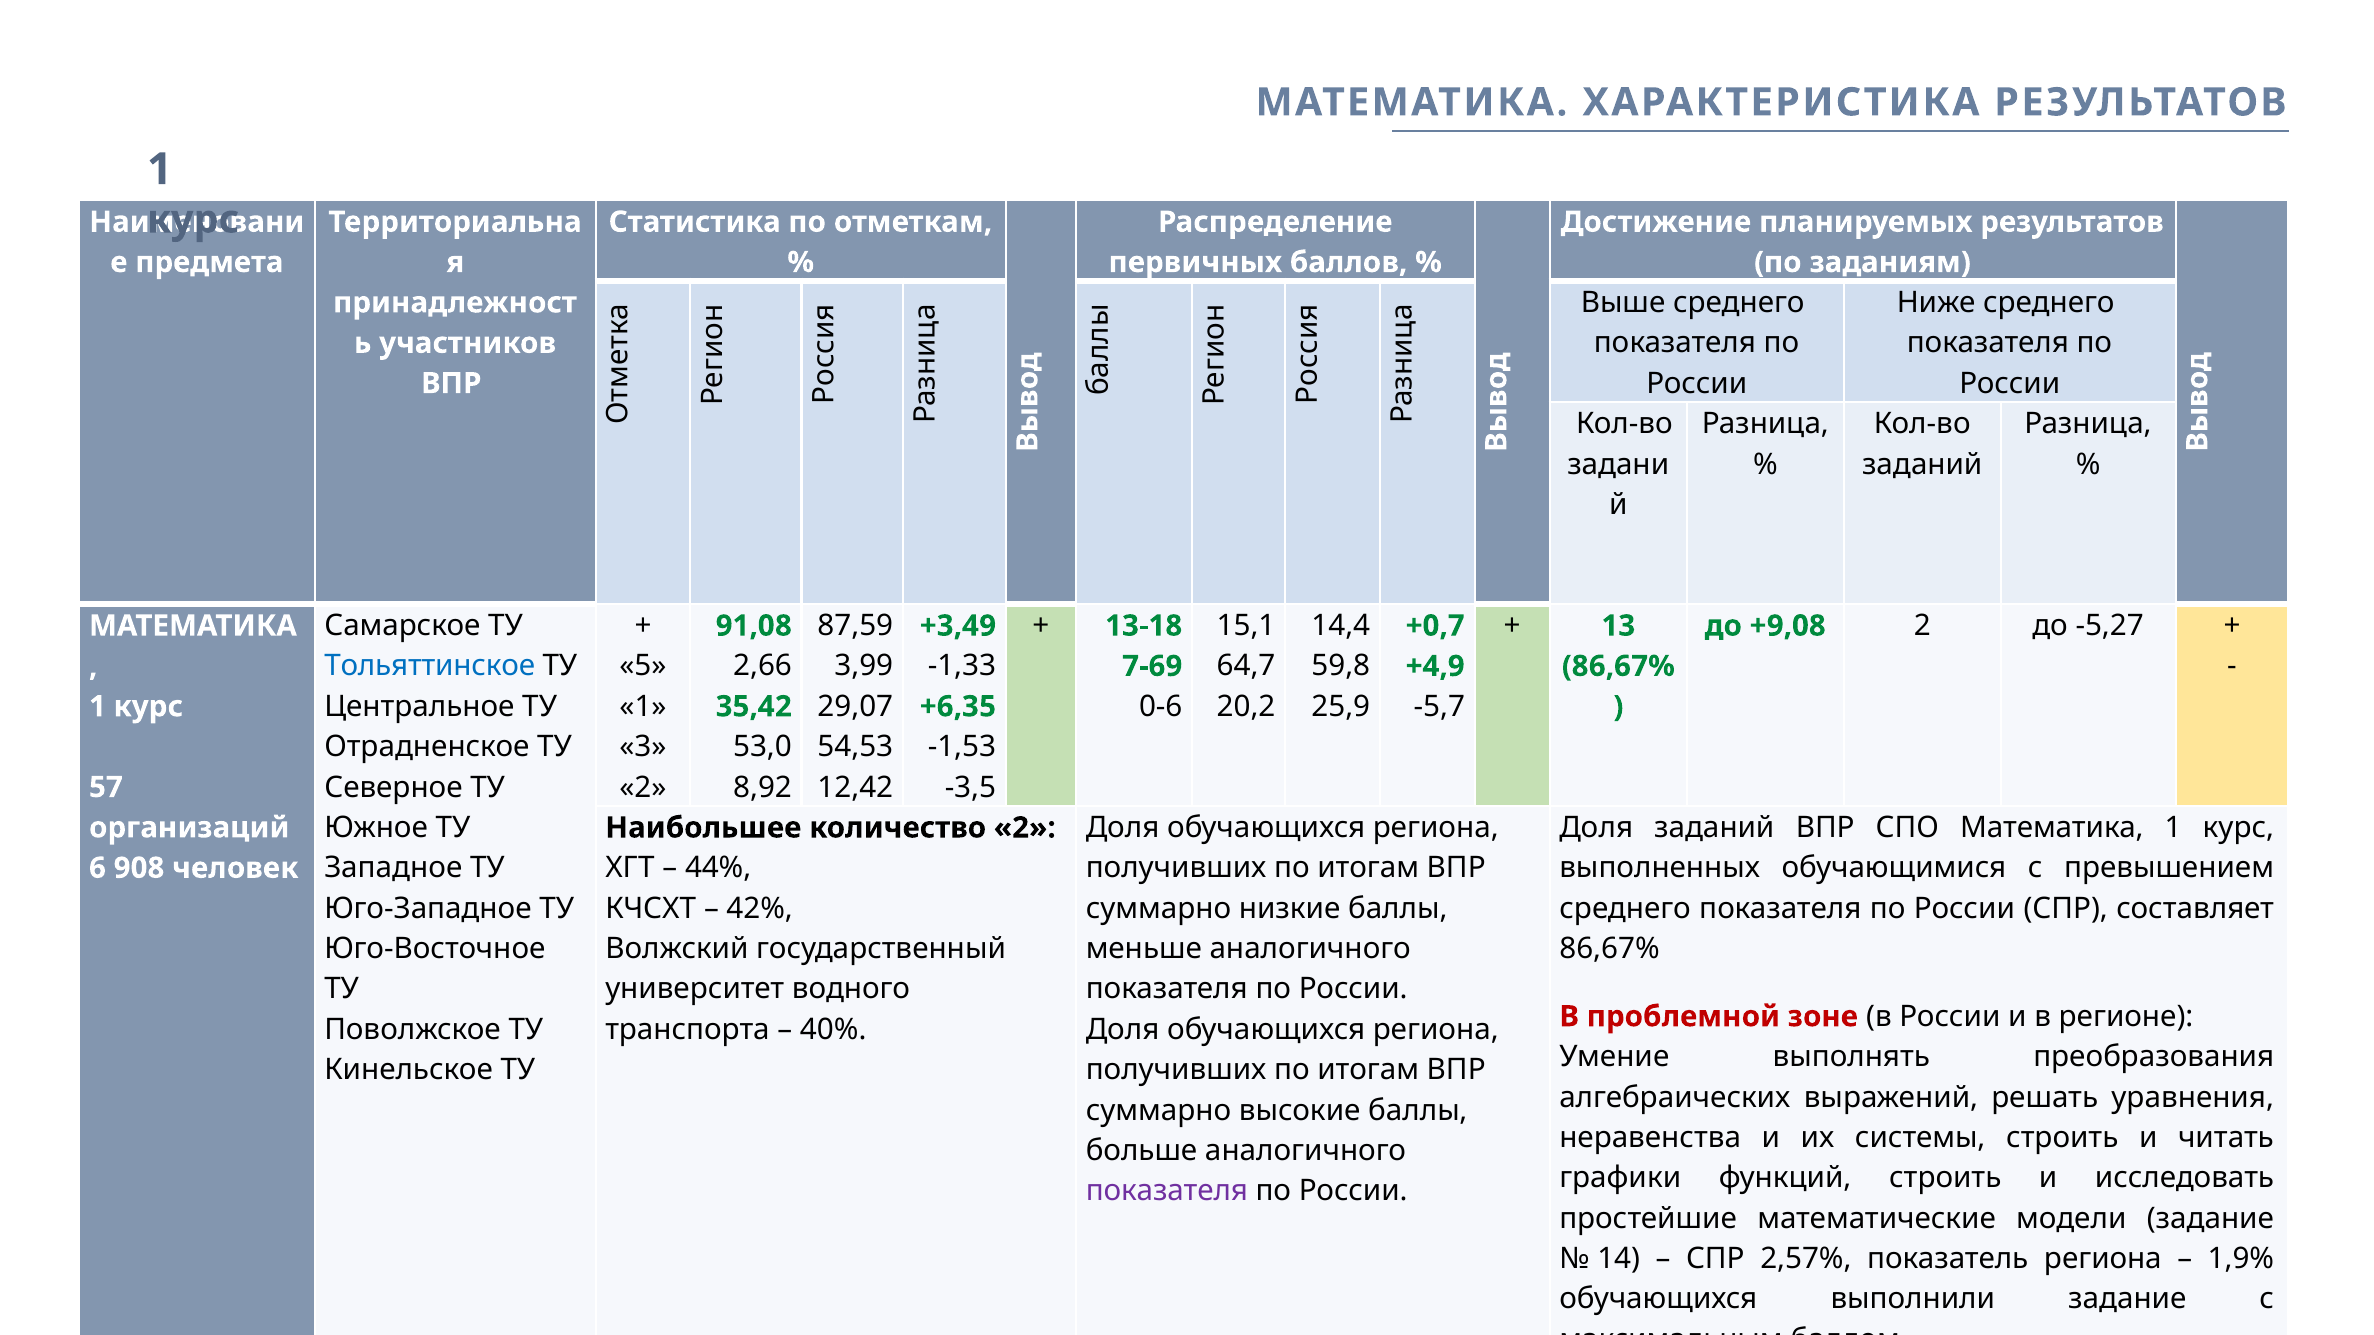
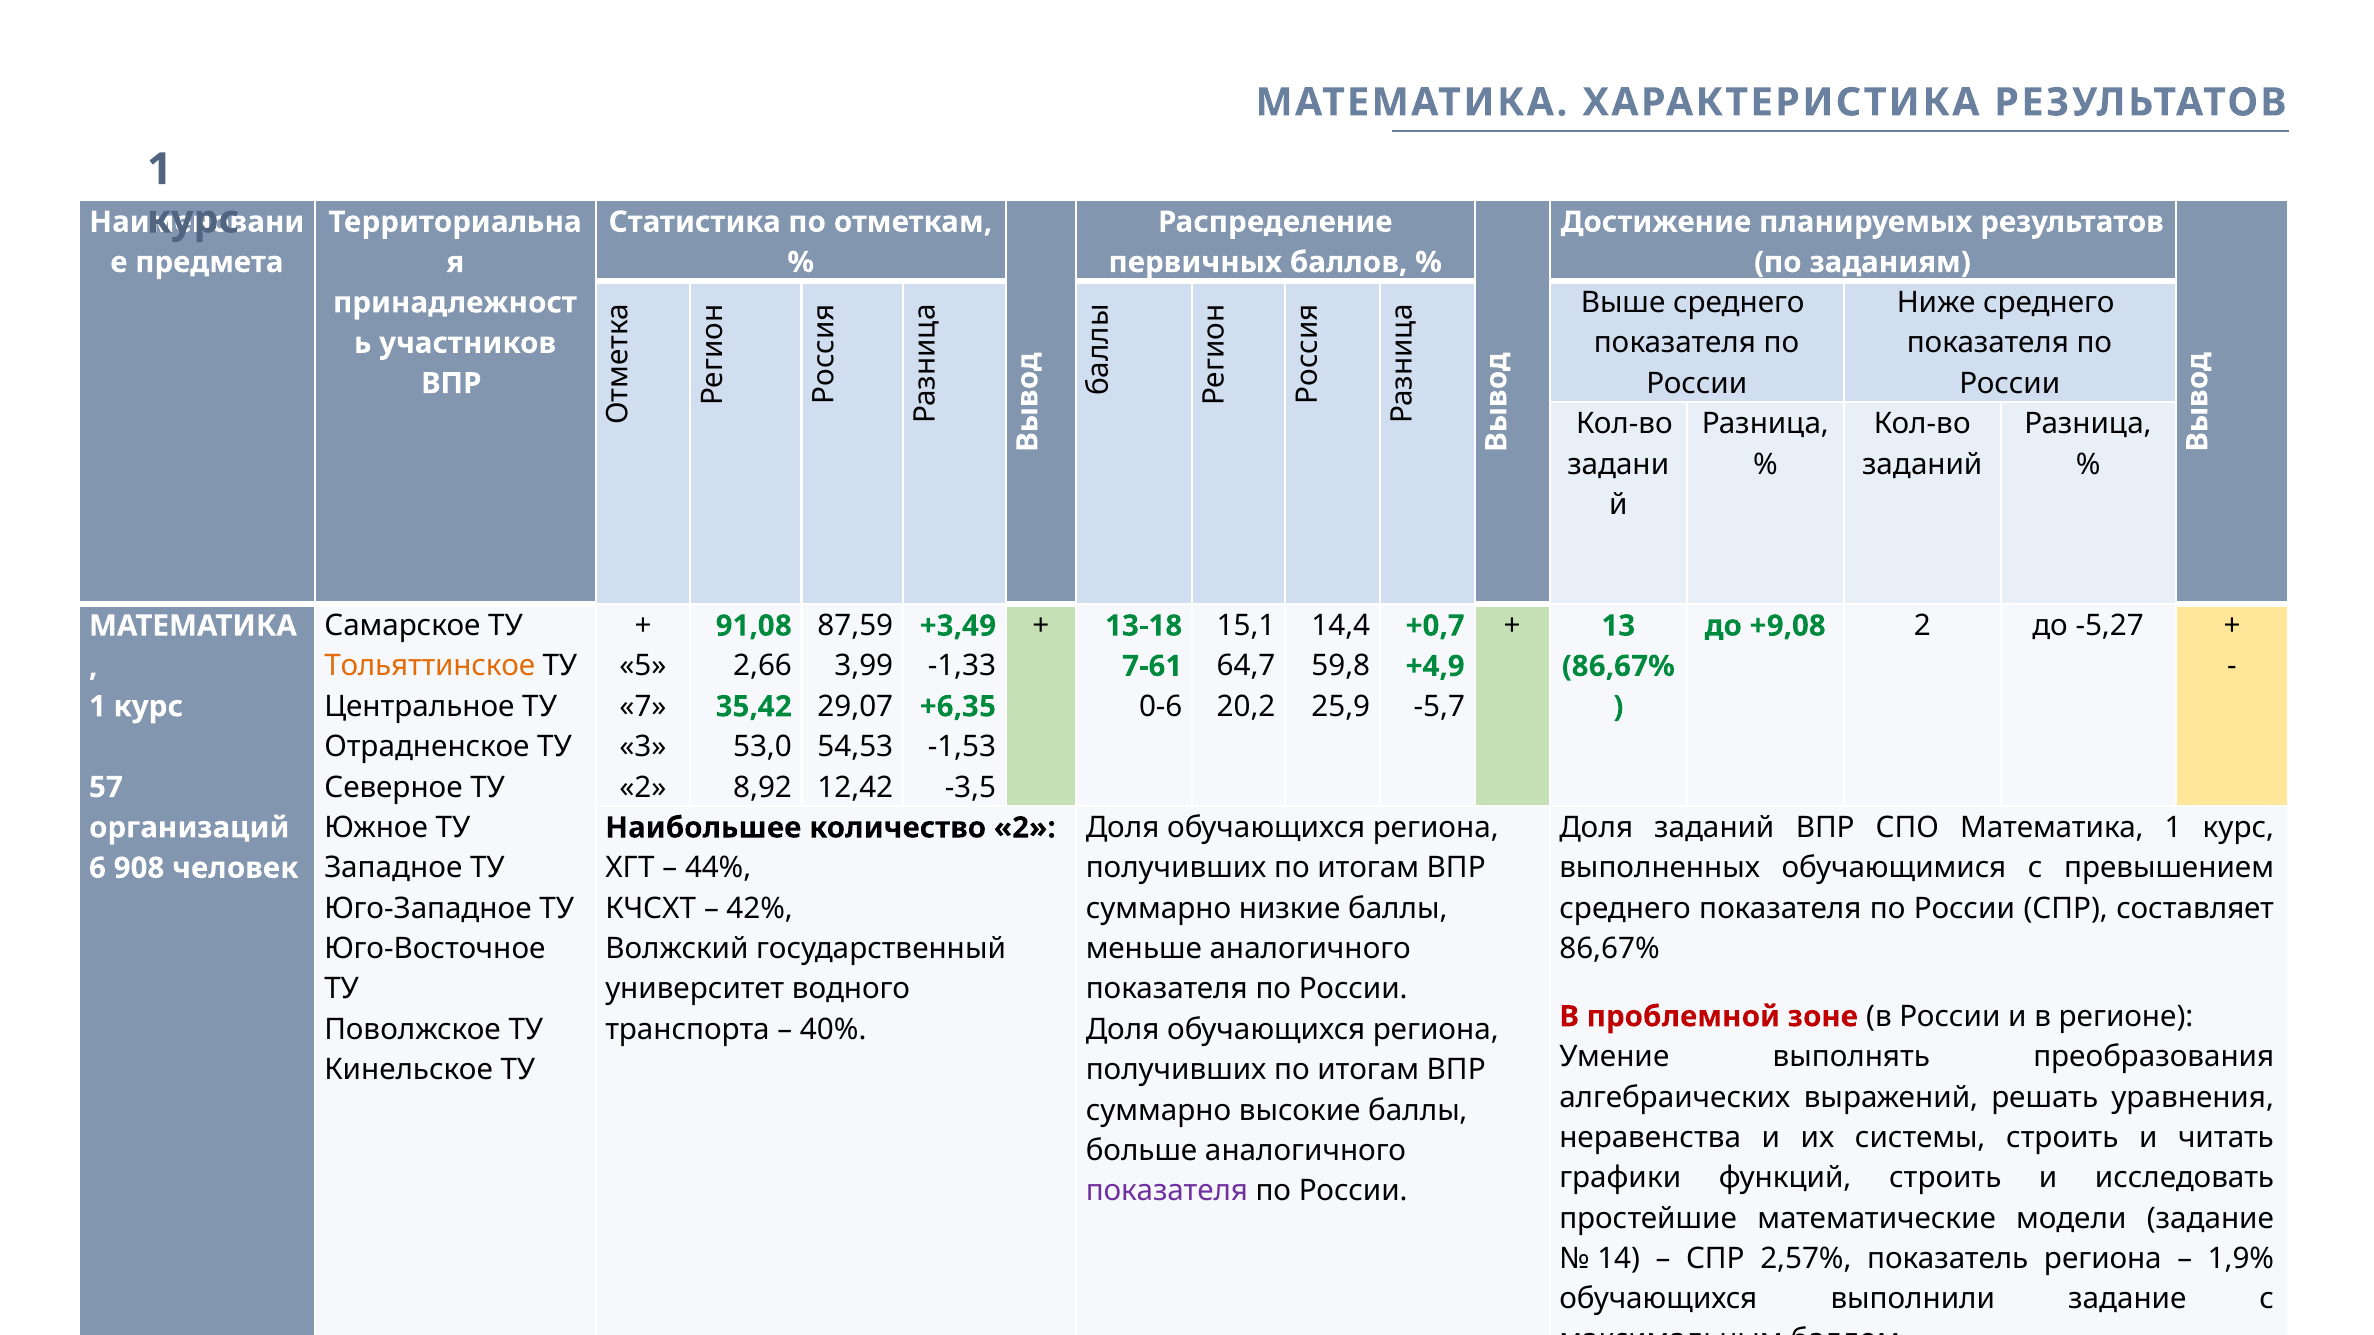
Тольяттинское colour: blue -> orange
7-69: 7-69 -> 7-61
1 at (643, 707): 1 -> 7
